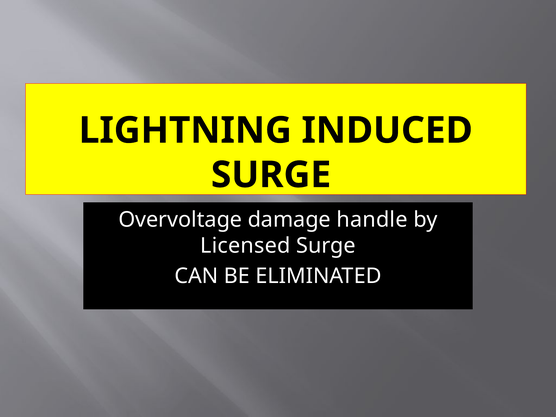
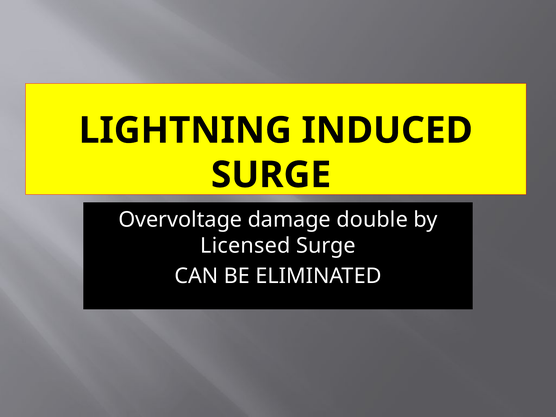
handle: handle -> double
